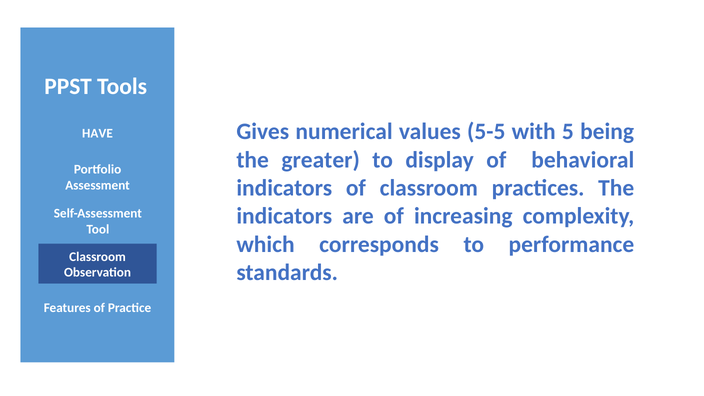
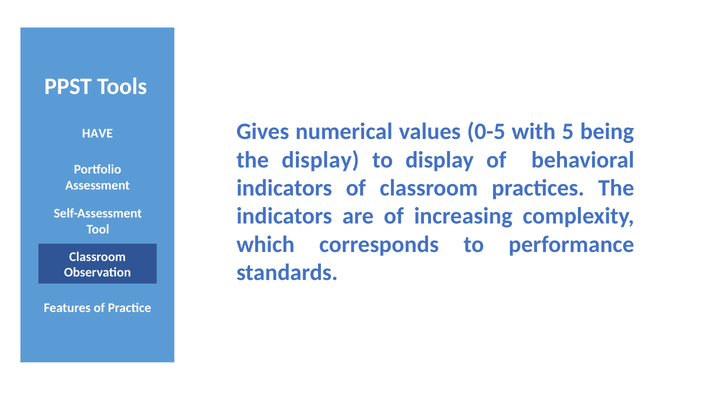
5-5: 5-5 -> 0-5
the greater: greater -> display
